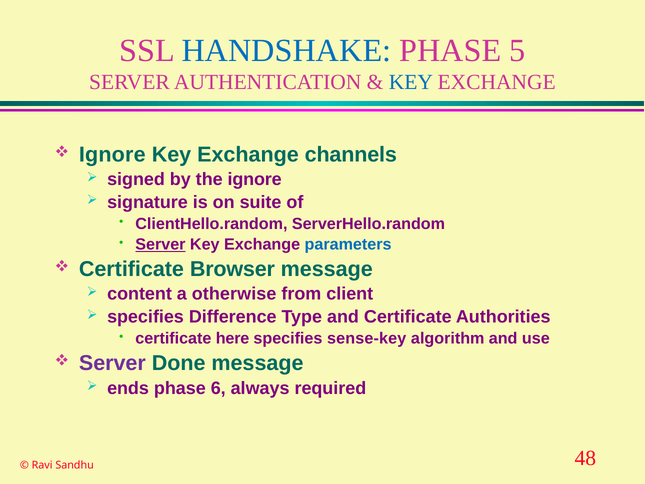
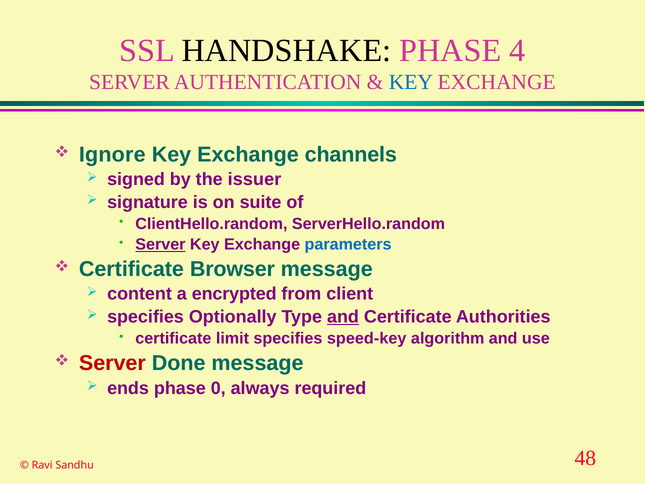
HANDSHAKE colour: blue -> black
5: 5 -> 4
the ignore: ignore -> issuer
otherwise: otherwise -> encrypted
Difference: Difference -> Optionally
and at (343, 317) underline: none -> present
here: here -> limit
sense-key: sense-key -> speed-key
Server at (112, 363) colour: purple -> red
6: 6 -> 0
